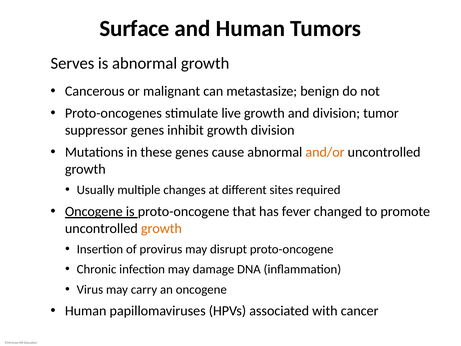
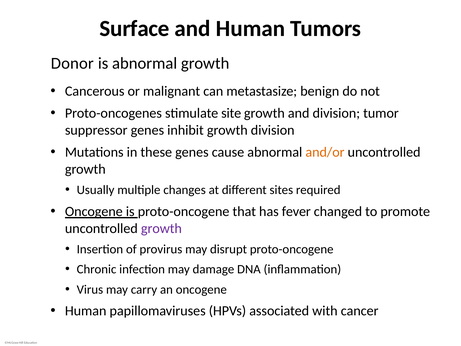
Serves: Serves -> Donor
live: live -> site
growth at (161, 228) colour: orange -> purple
